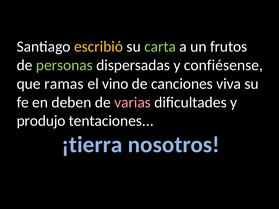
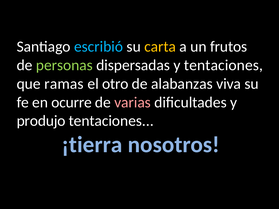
escribió colour: yellow -> light blue
carta colour: light green -> yellow
y confiésense: confiésense -> tentaciones
vino: vino -> otro
canciones: canciones -> alabanzas
deben: deben -> ocurre
